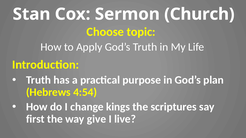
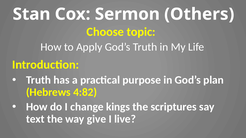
Church: Church -> Others
4:54: 4:54 -> 4:82
first: first -> text
